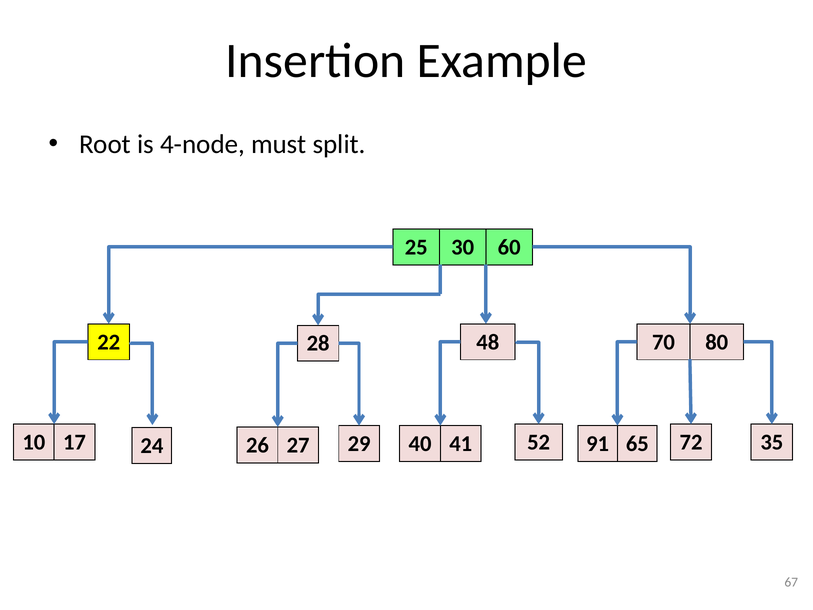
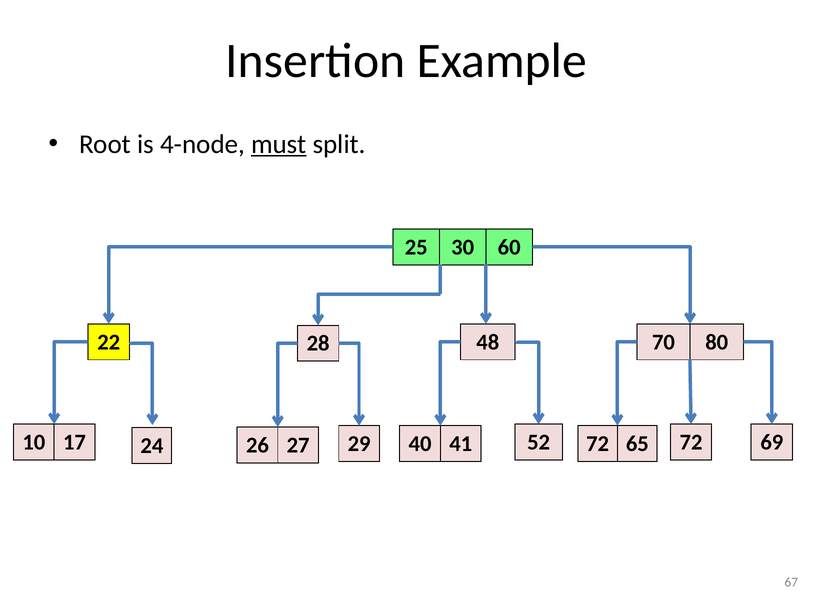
must underline: none -> present
52 91: 91 -> 72
35: 35 -> 69
